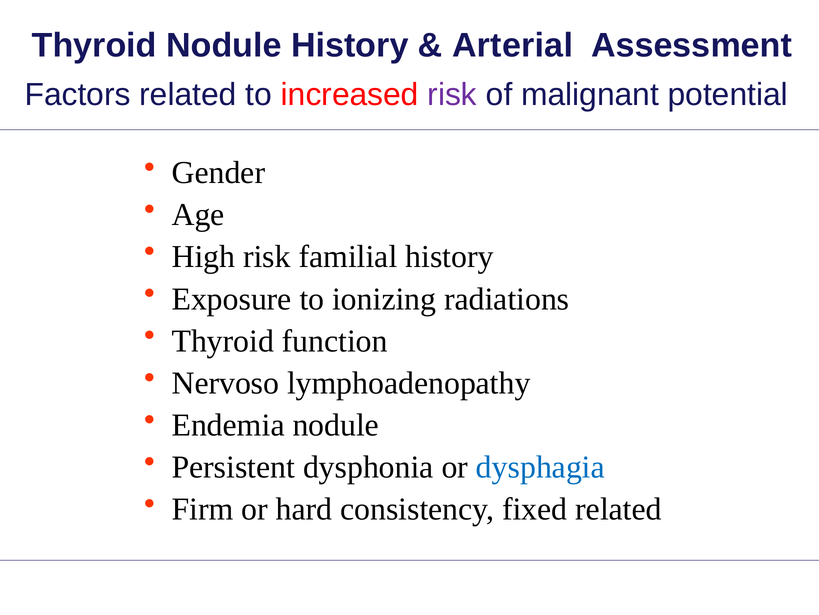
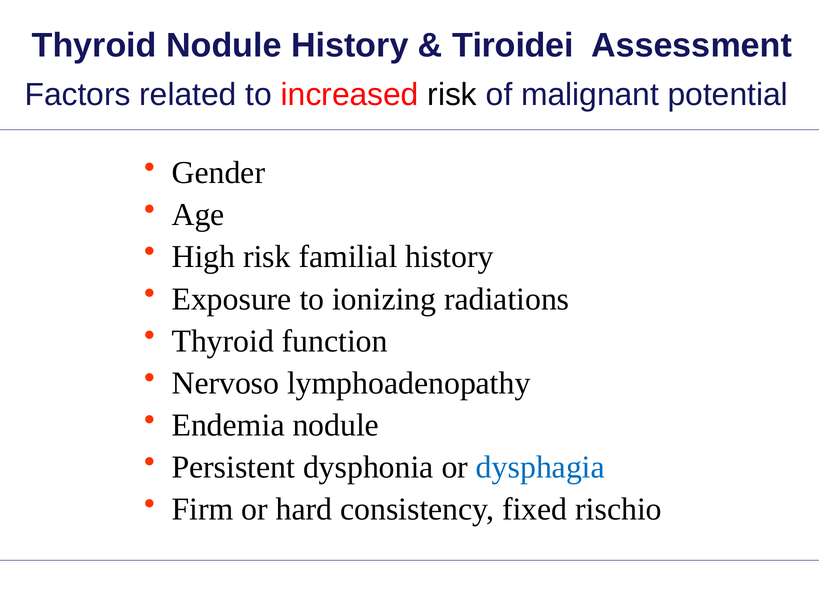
Arterial: Arterial -> Tiroidei
risk at (452, 94) colour: purple -> black
fixed related: related -> rischio
